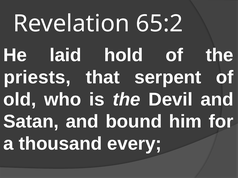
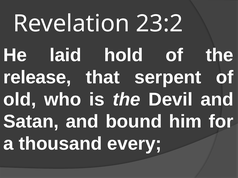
65:2: 65:2 -> 23:2
priests: priests -> release
